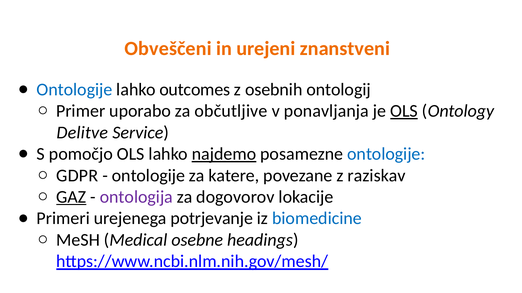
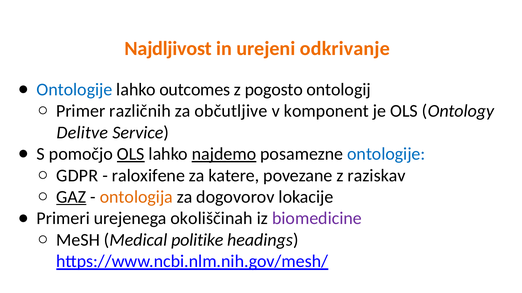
Obveščeni: Obveščeni -> Najdljivost
znanstveni: znanstveni -> odkrivanje
osebnih: osebnih -> pogosto
uporabo: uporabo -> različnih
ponavljanja: ponavljanja -> komponent
OLS at (404, 111) underline: present -> none
OLS at (131, 154) underline: none -> present
ontologije at (148, 176): ontologije -> raloxifene
ontologija colour: purple -> orange
potrjevanje: potrjevanje -> okoliščinah
biomedicine colour: blue -> purple
osebne: osebne -> politike
